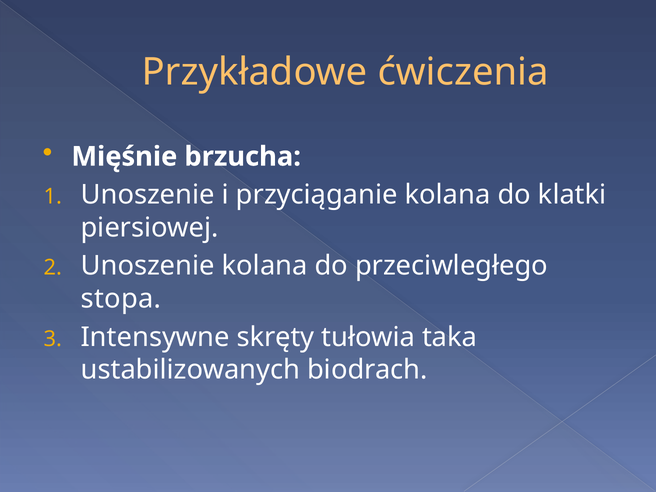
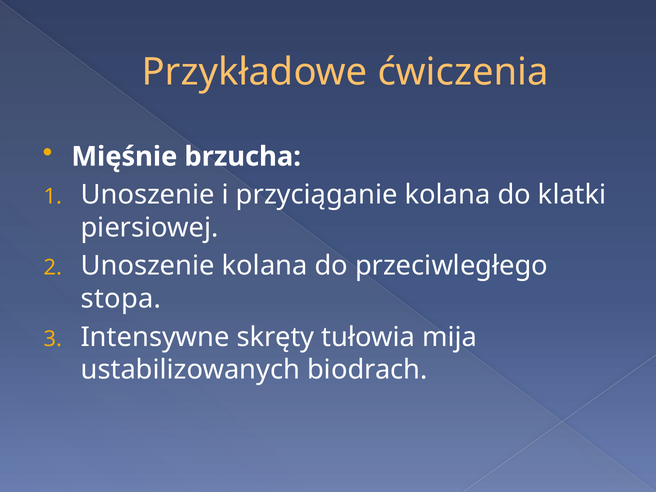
taka: taka -> mija
